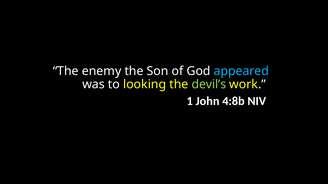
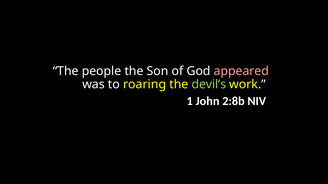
enemy: enemy -> people
appeared colour: light blue -> pink
looking: looking -> roaring
4:8b: 4:8b -> 2:8b
